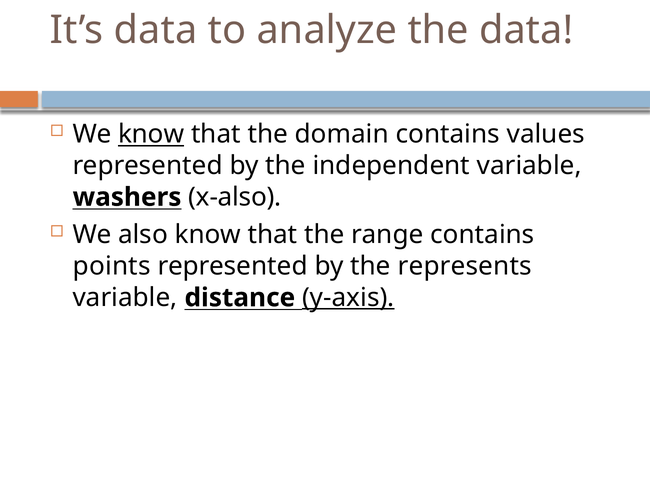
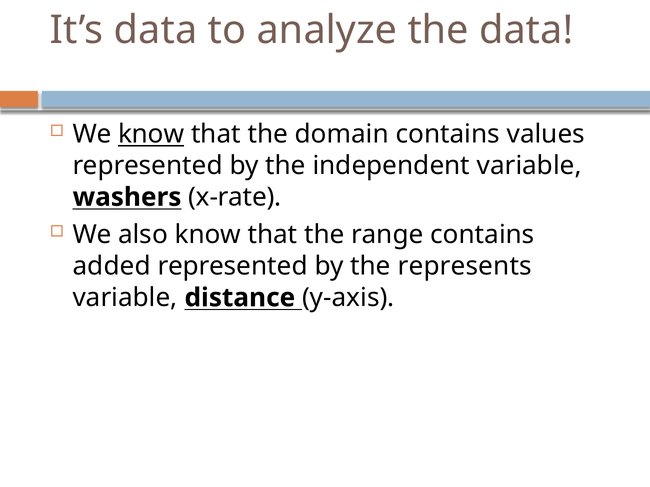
x-also: x-also -> x-rate
points: points -> added
y-axis underline: present -> none
